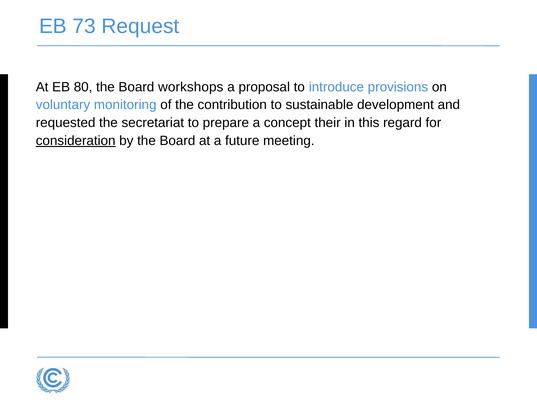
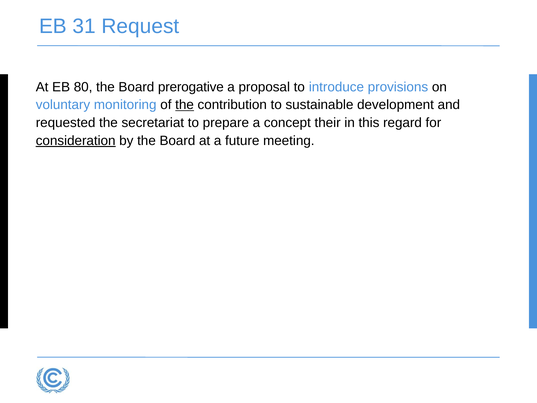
73: 73 -> 31
workshops: workshops -> prerogative
the at (185, 105) underline: none -> present
